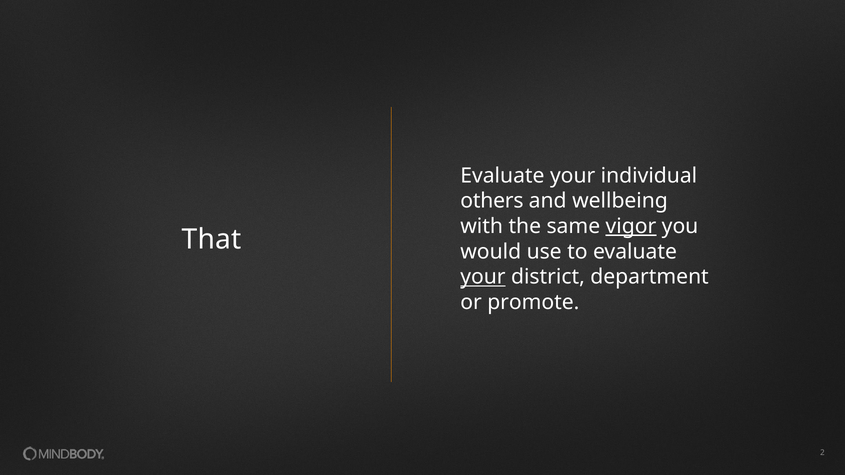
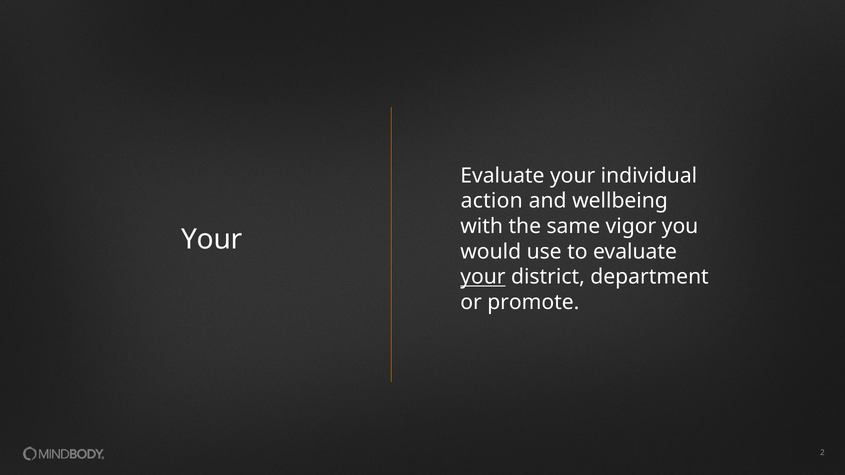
others: others -> action
vigor underline: present -> none
That at (212, 240): That -> Your
